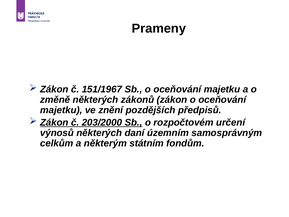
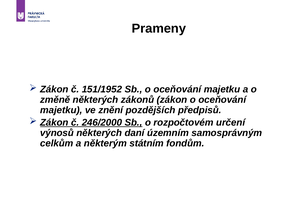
151/1967: 151/1967 -> 151/1952
203/2000: 203/2000 -> 246/2000
